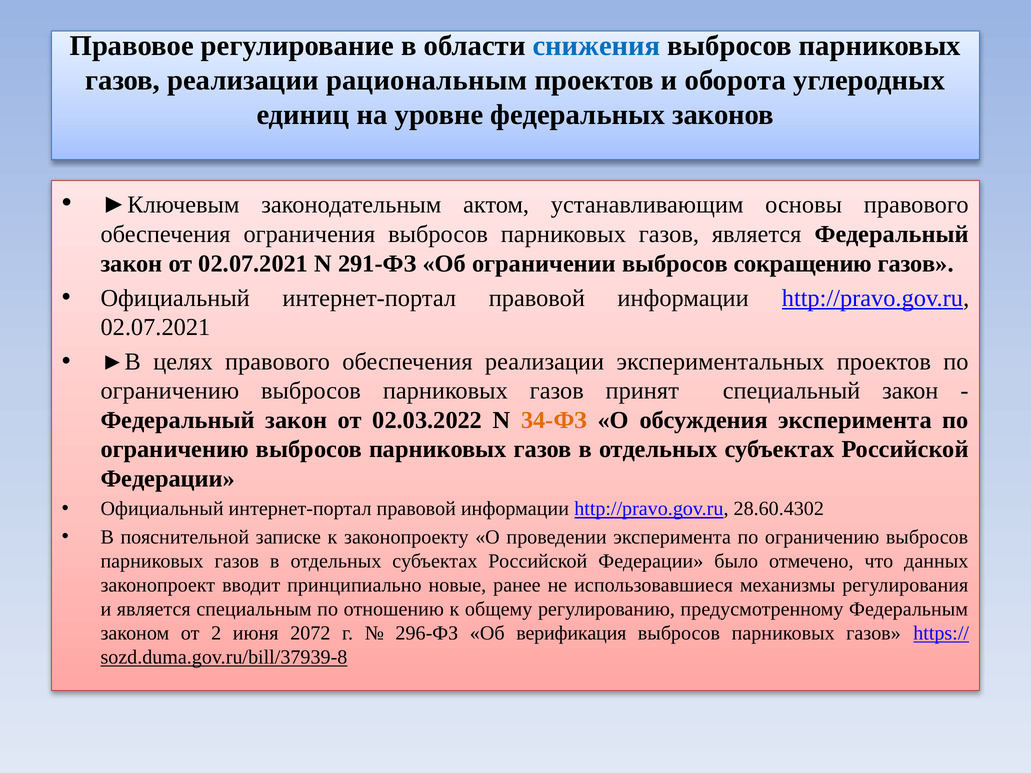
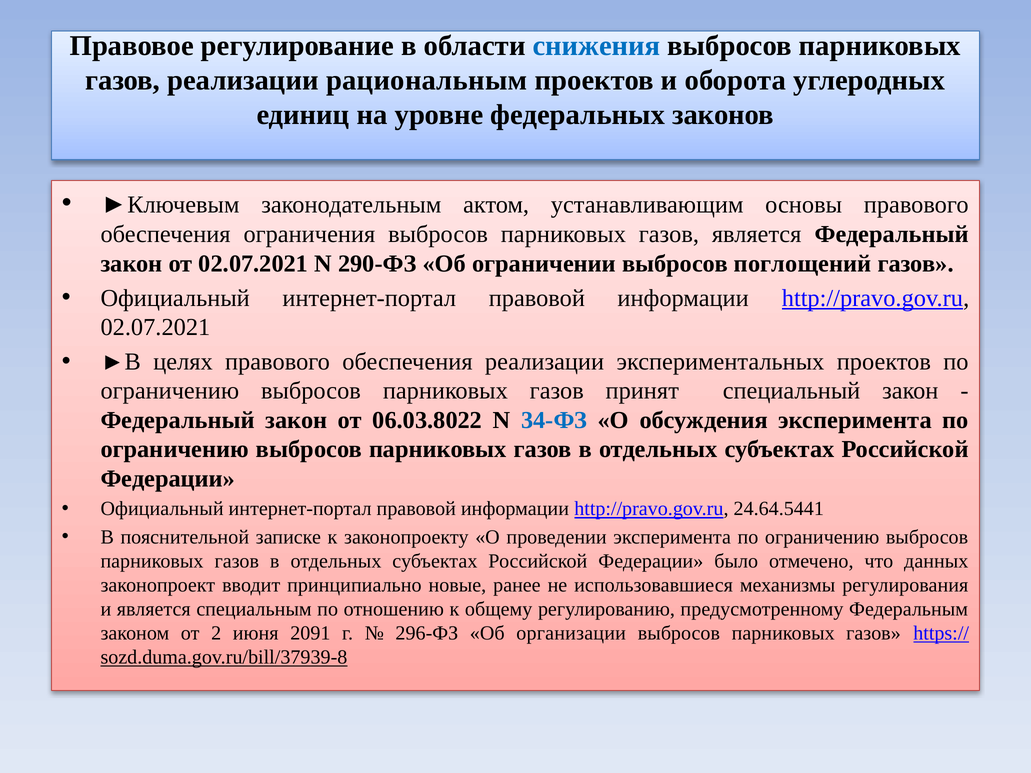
291-ФЗ: 291-ФЗ -> 290-ФЗ
сокращению: сокращению -> поглощений
02.03.2022: 02.03.2022 -> 06.03.8022
34-ФЗ colour: orange -> blue
28.60.4302: 28.60.4302 -> 24.64.5441
2072: 2072 -> 2091
верификация: верификация -> организации
